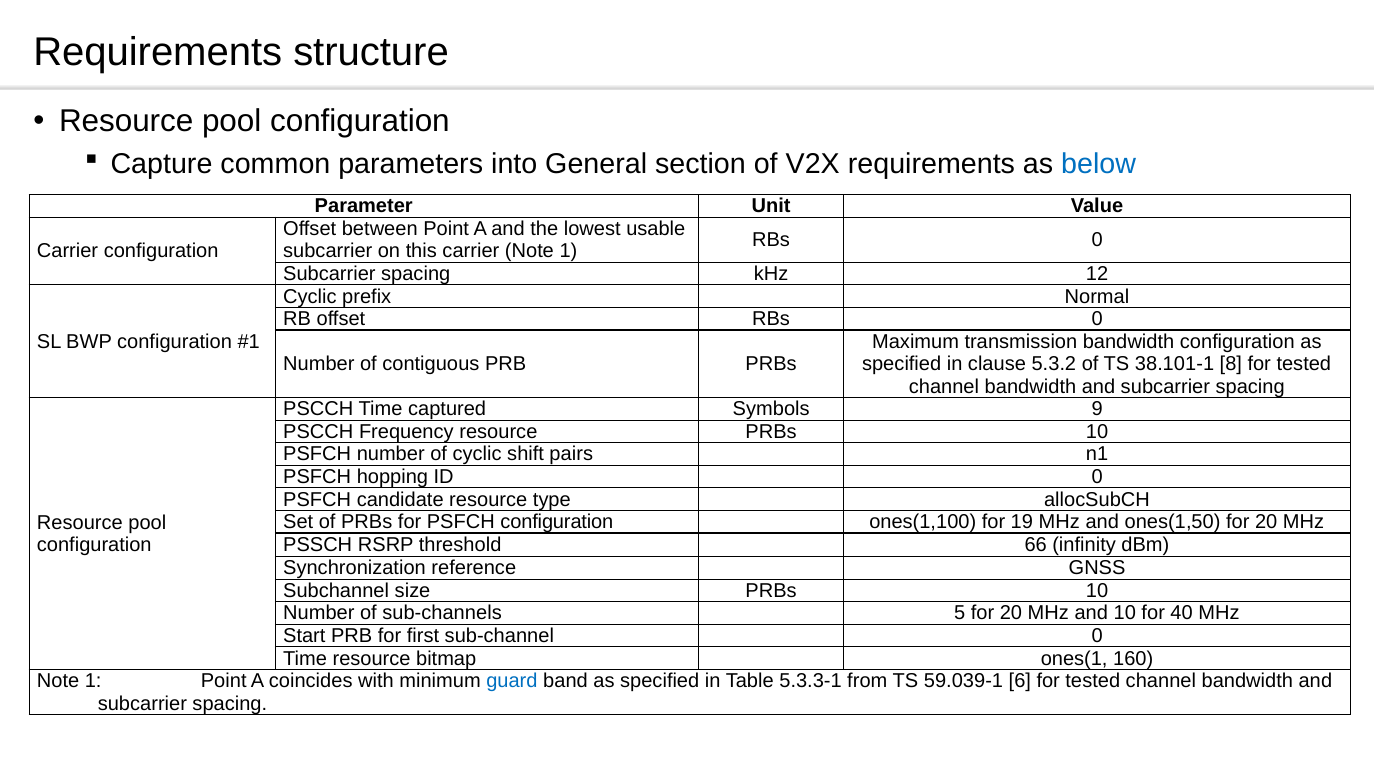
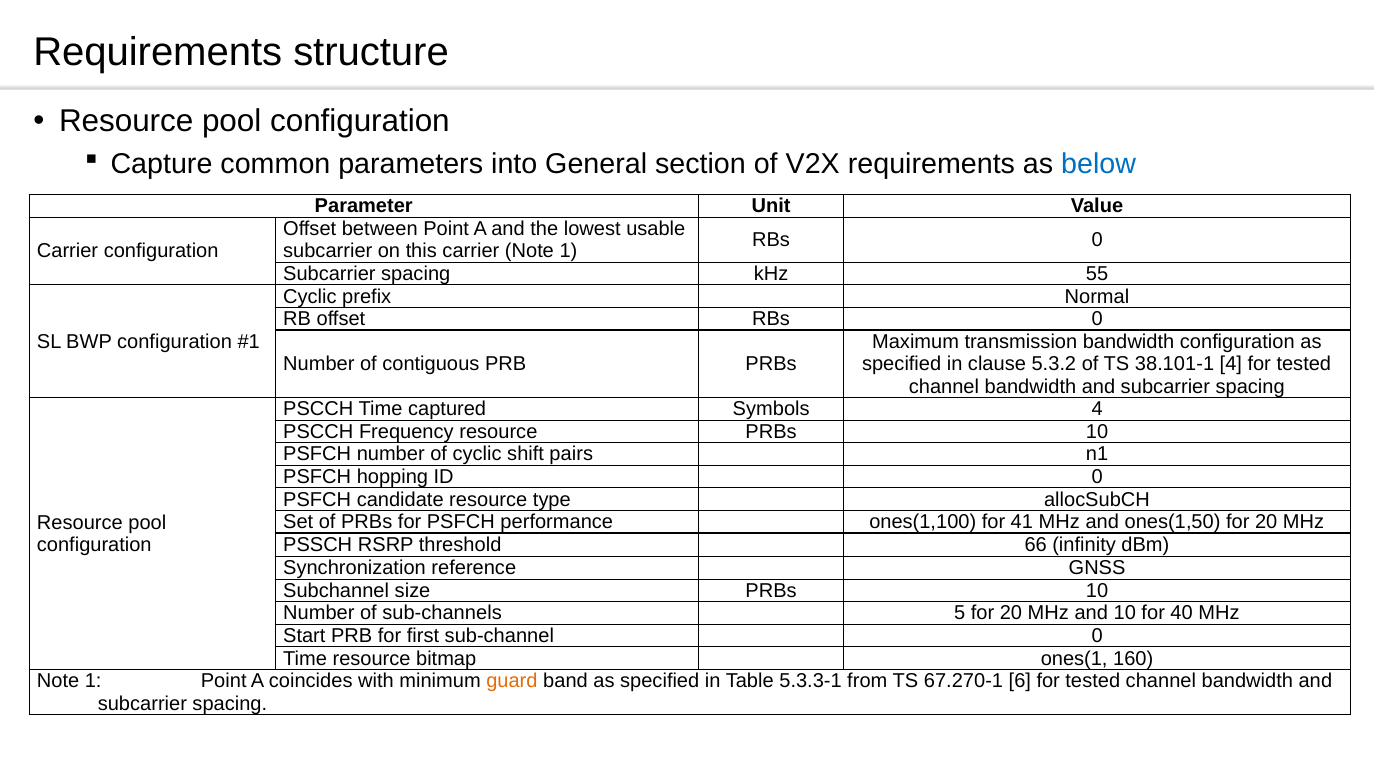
12: 12 -> 55
38.101-1 8: 8 -> 4
Symbols 9: 9 -> 4
PSFCH configuration: configuration -> performance
19: 19 -> 41
guard colour: blue -> orange
59.039-1: 59.039-1 -> 67.270-1
